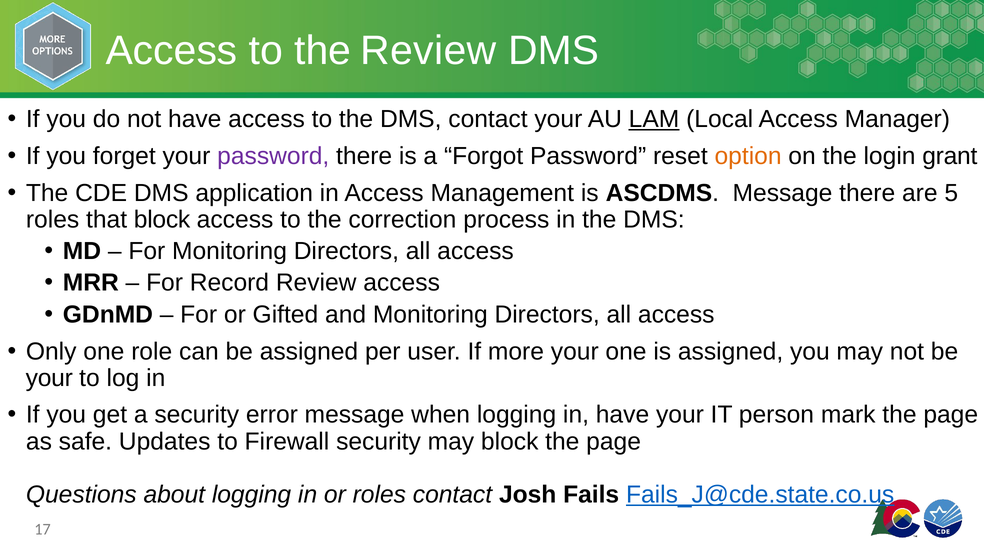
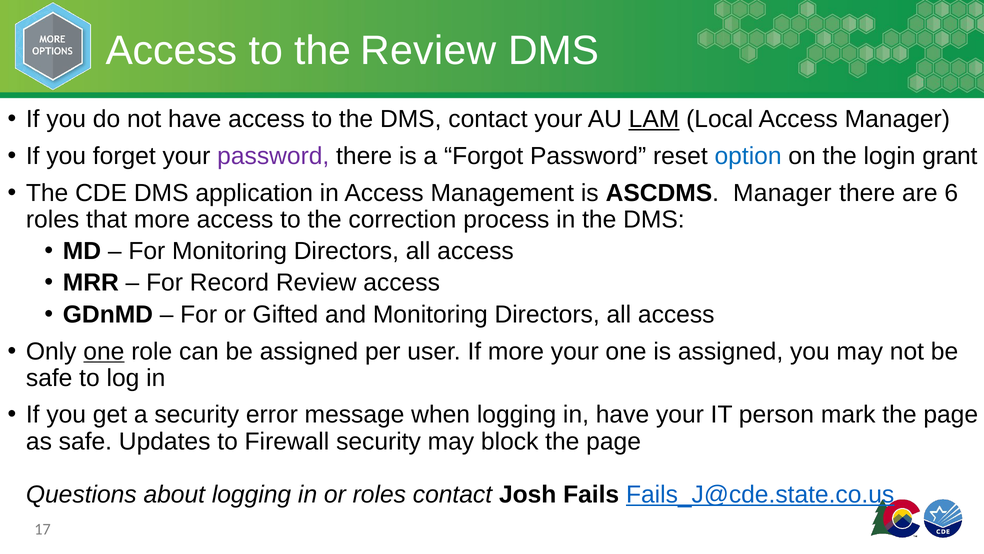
option colour: orange -> blue
ASCDMS Message: Message -> Manager
5: 5 -> 6
that block: block -> more
one at (104, 351) underline: none -> present
your at (49, 378): your -> safe
